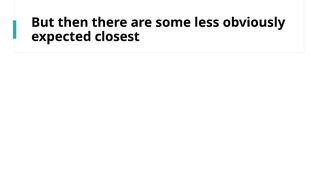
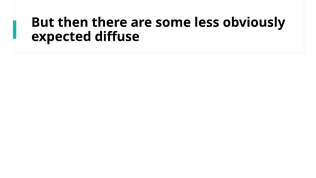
closest: closest -> diffuse
